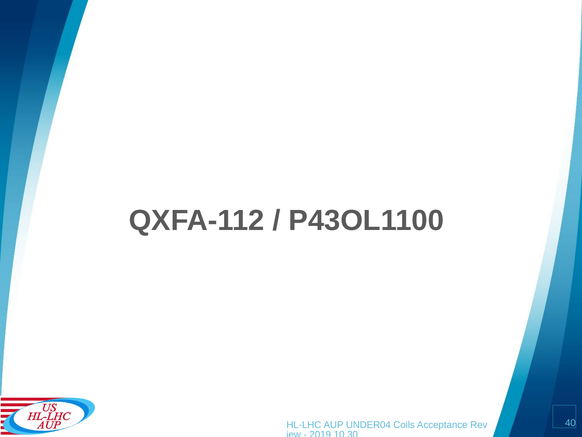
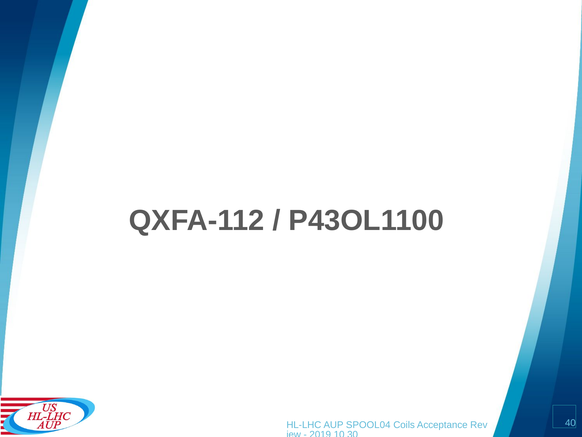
UNDER04: UNDER04 -> SPOOL04
